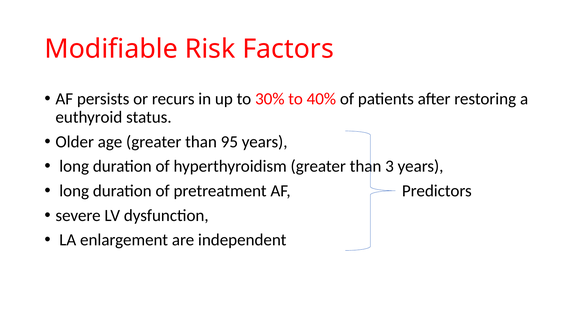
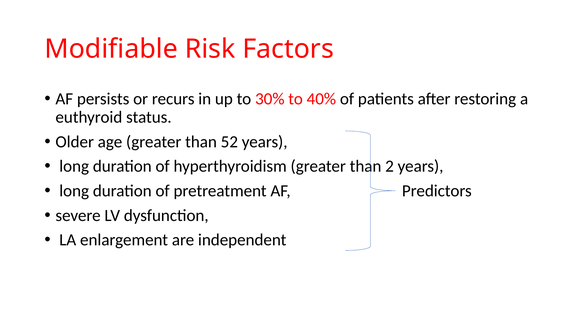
95: 95 -> 52
3: 3 -> 2
